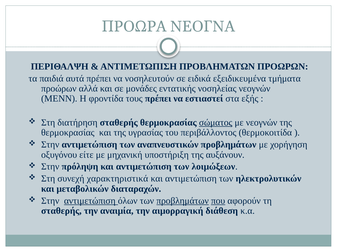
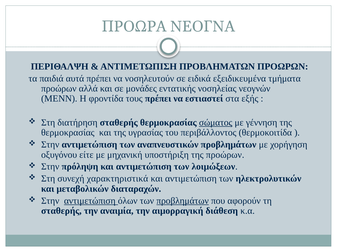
με νεογνών: νεογνών -> γέννηση
της αυξάνουν: αυξάνουν -> προώρων
που underline: present -> none
